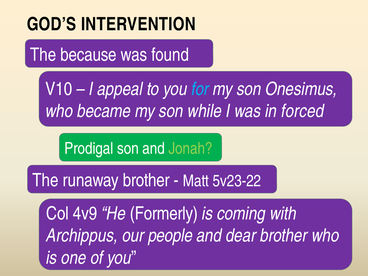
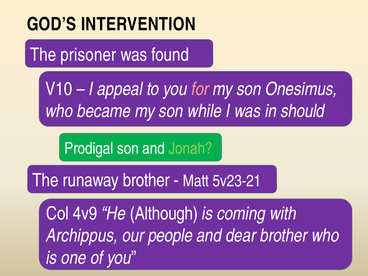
because: because -> prisoner
for colour: light blue -> pink
forced: forced -> should
5v23-22: 5v23-22 -> 5v23-21
Formerly: Formerly -> Although
